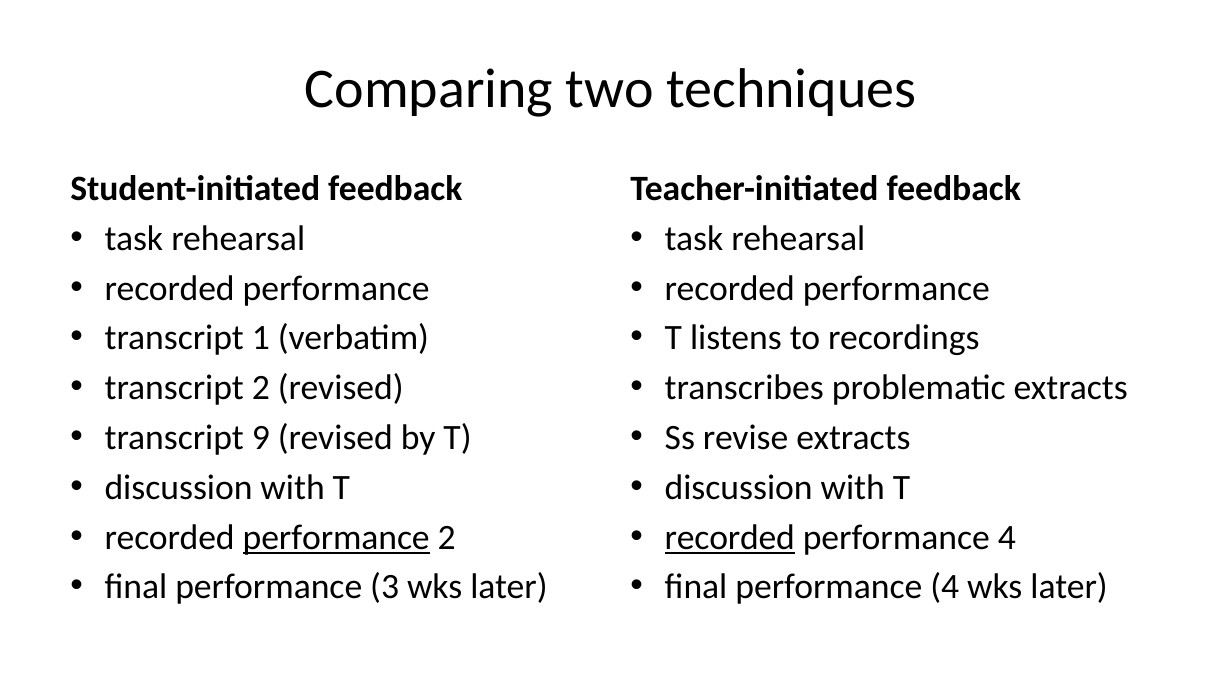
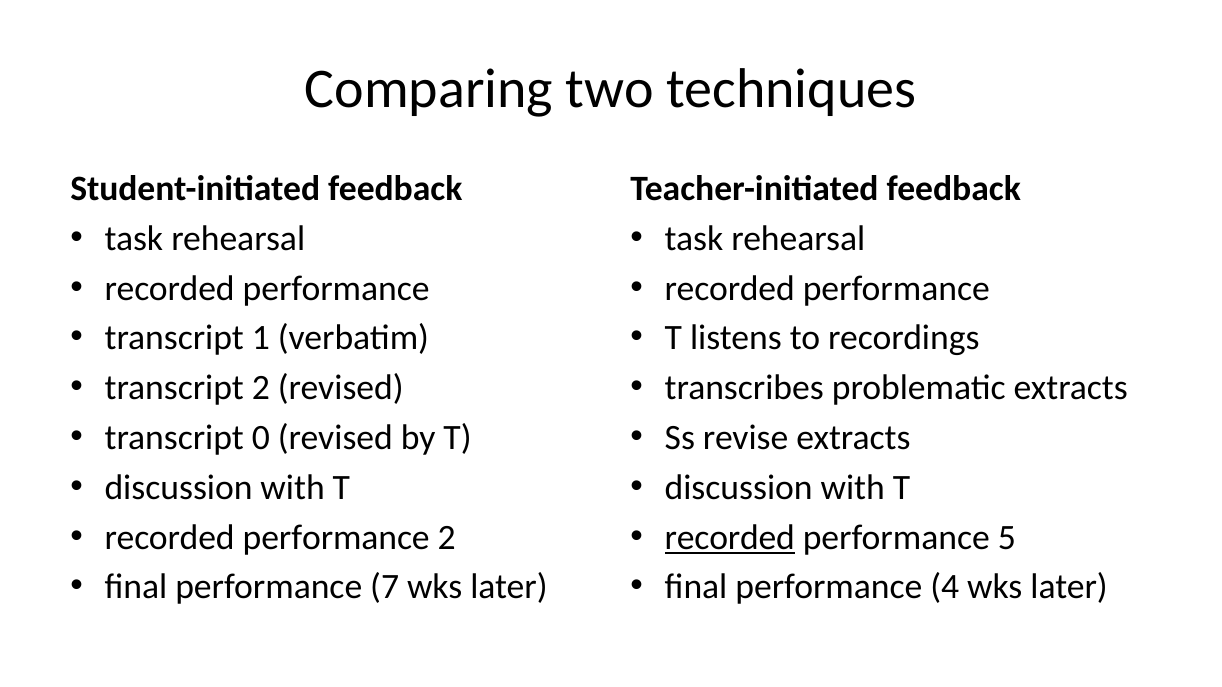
9: 9 -> 0
performance at (336, 538) underline: present -> none
4 at (1007, 538): 4 -> 5
3: 3 -> 7
